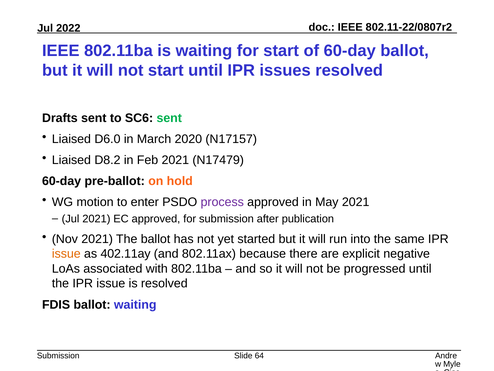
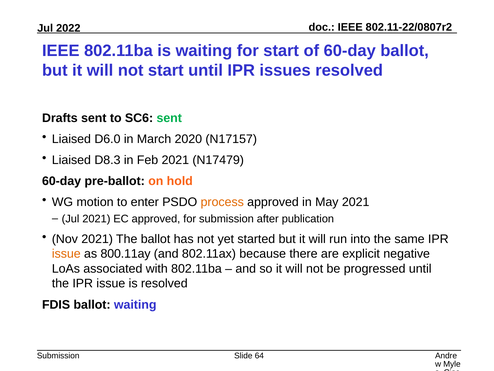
D8.2: D8.2 -> D8.3
process colour: purple -> orange
402.11ay: 402.11ay -> 800.11ay
